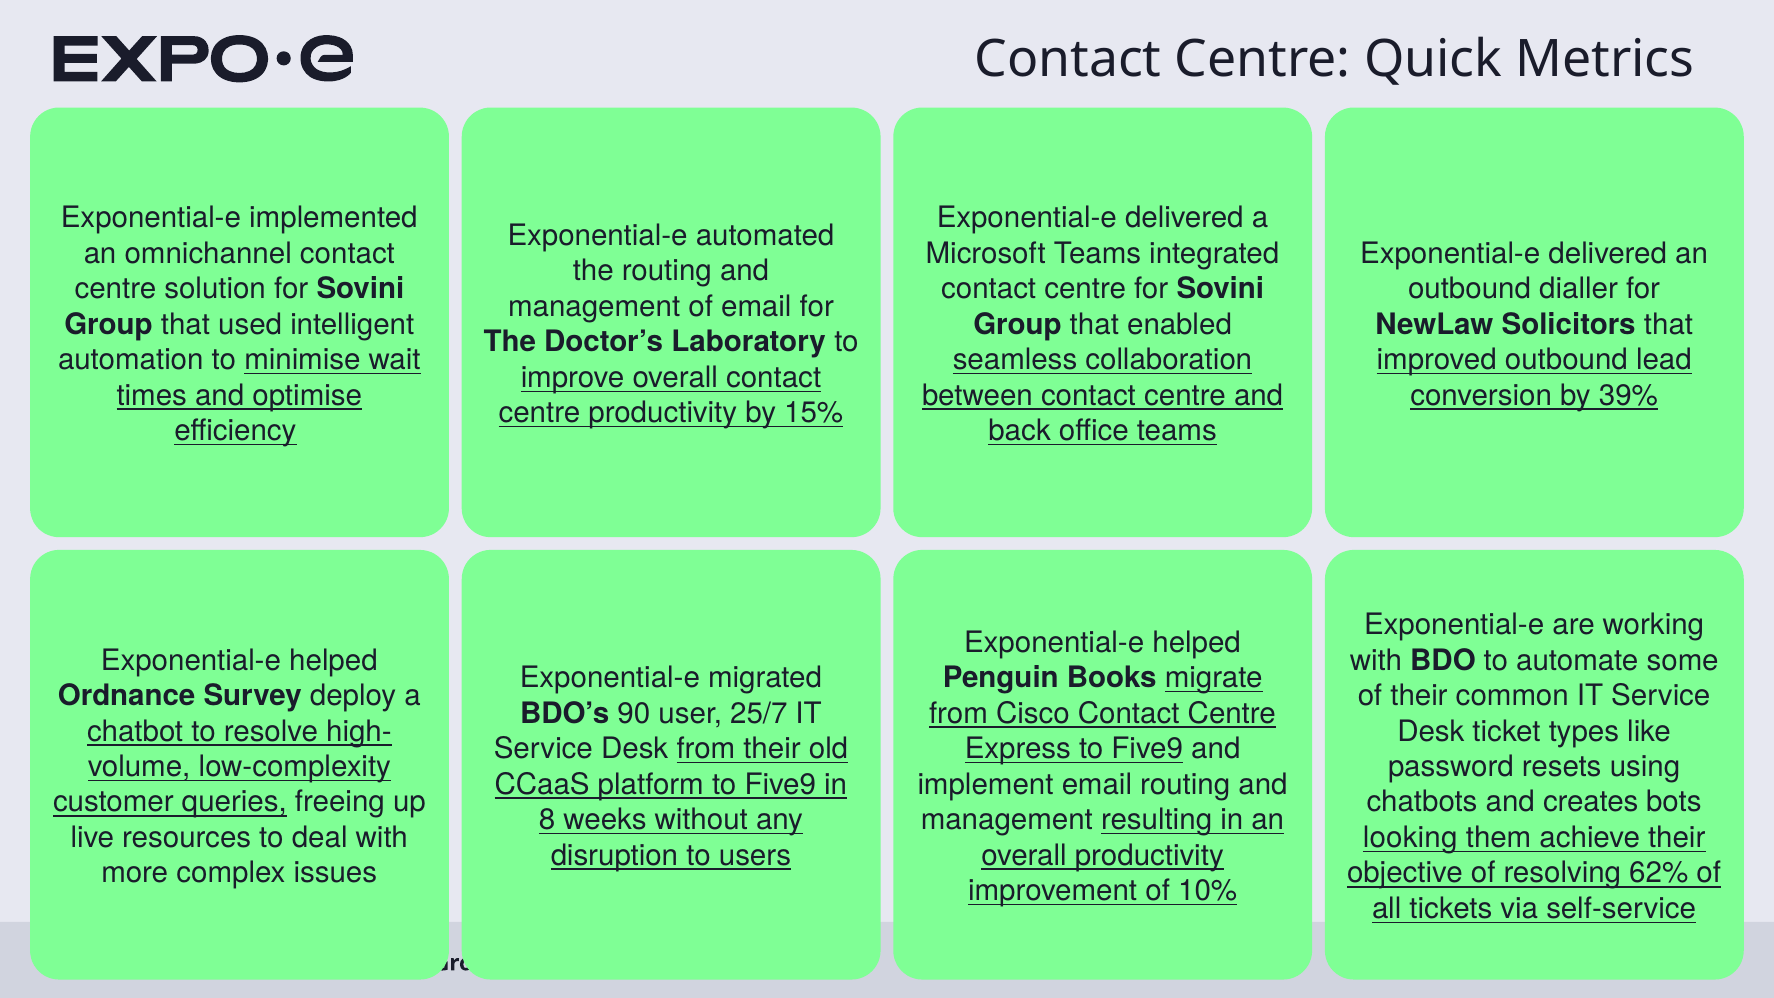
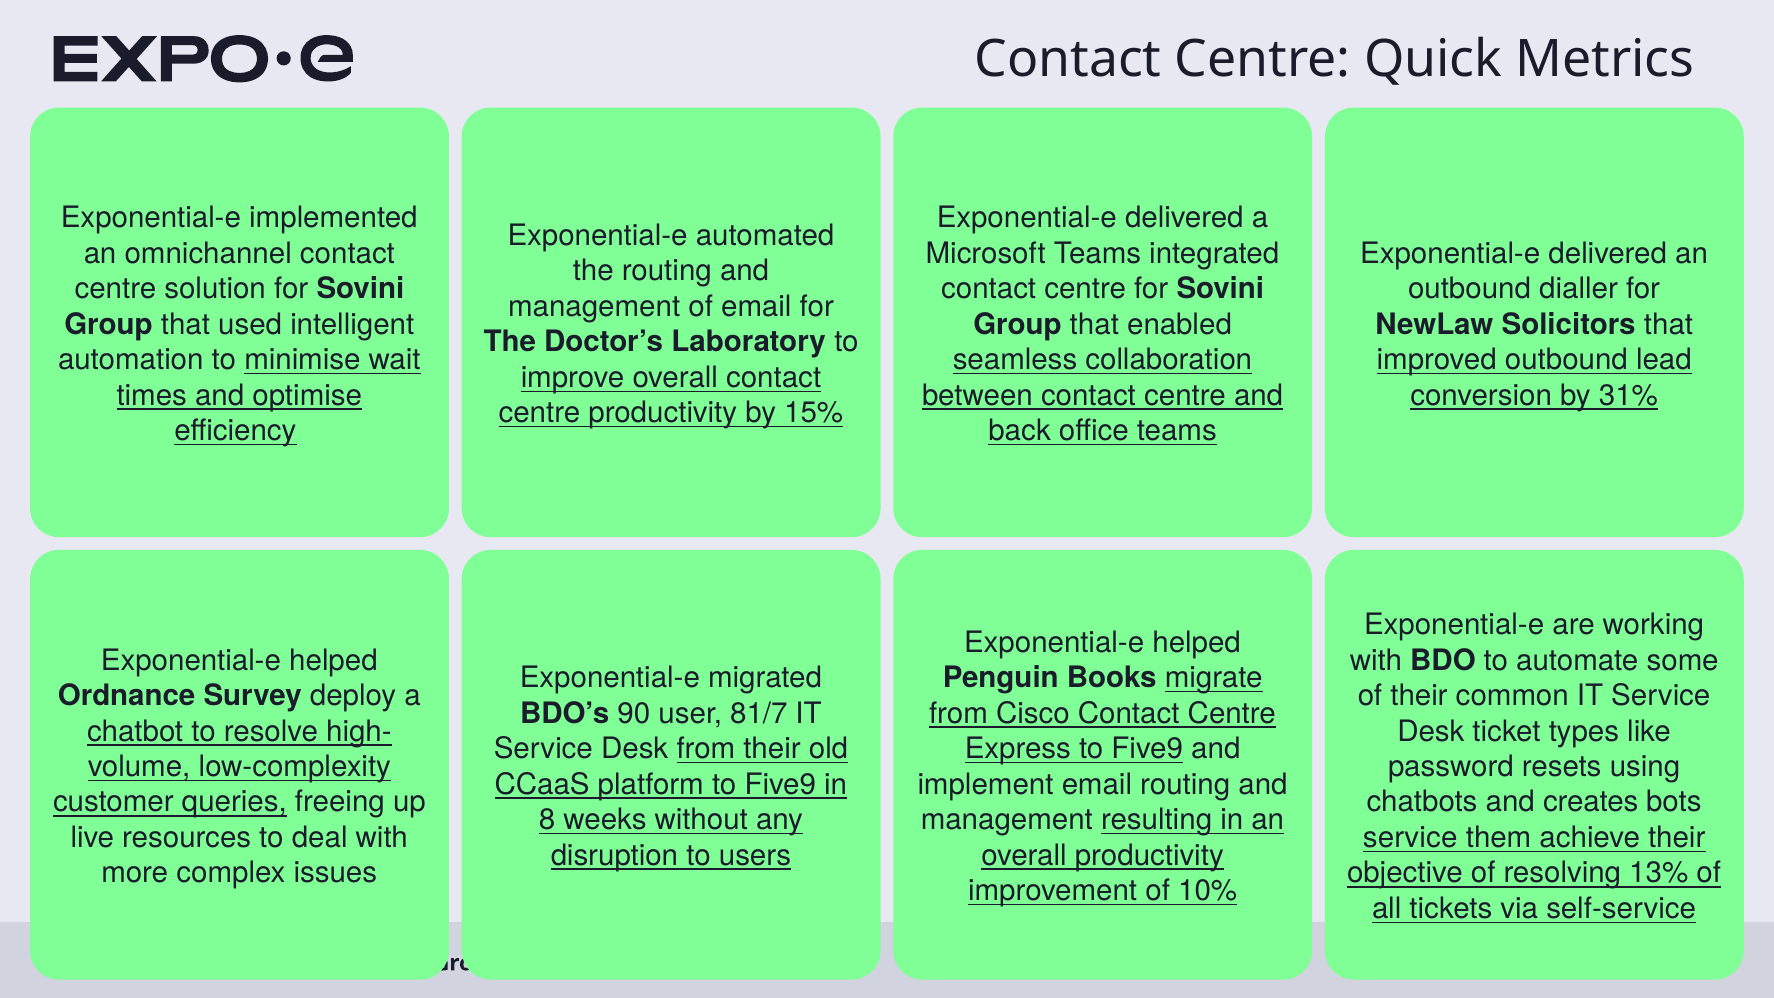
39%: 39% -> 31%
25/7: 25/7 -> 81/7
looking at (1410, 838): looking -> service
62%: 62% -> 13%
